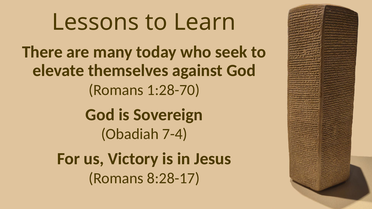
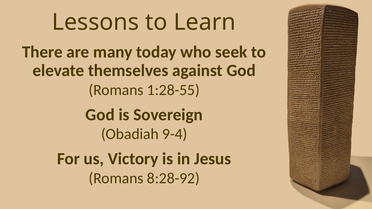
1:28-70: 1:28-70 -> 1:28-55
7-4: 7-4 -> 9-4
8:28-17: 8:28-17 -> 8:28-92
